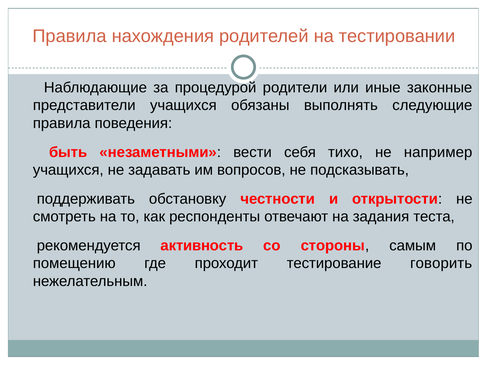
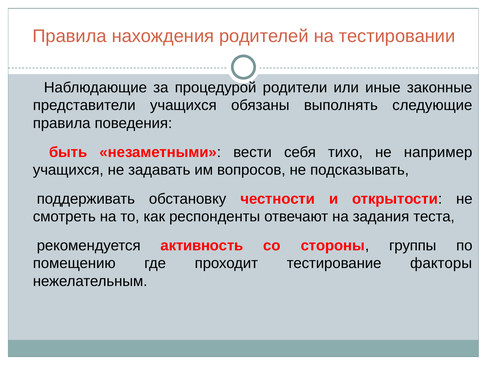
самым: самым -> группы
говорить: говорить -> факторы
